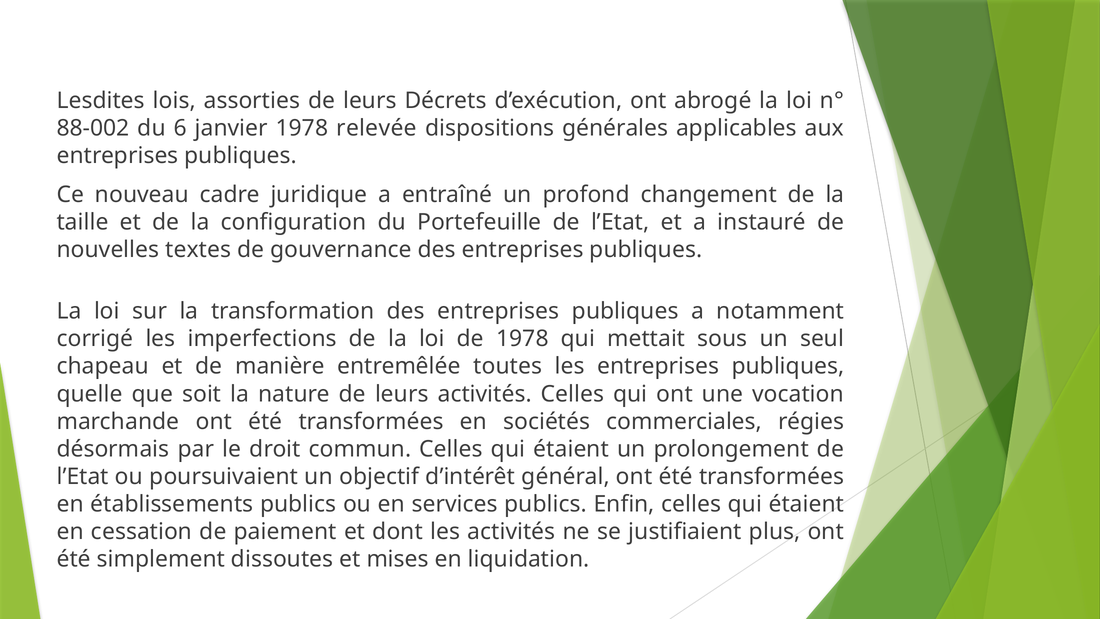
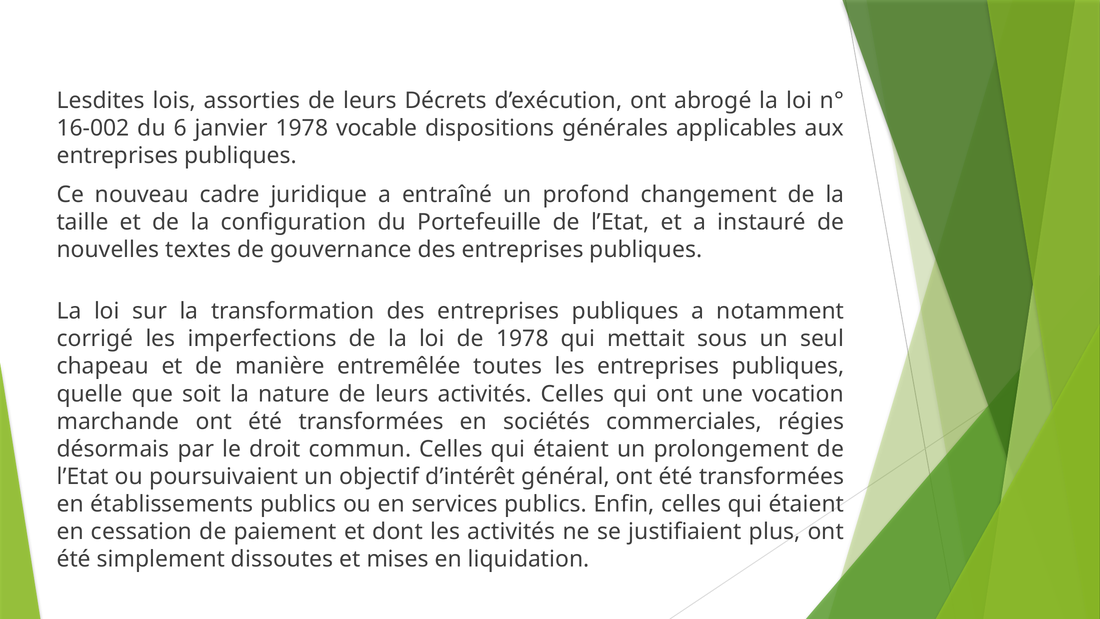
88-002: 88-002 -> 16-002
relevée: relevée -> vocable
